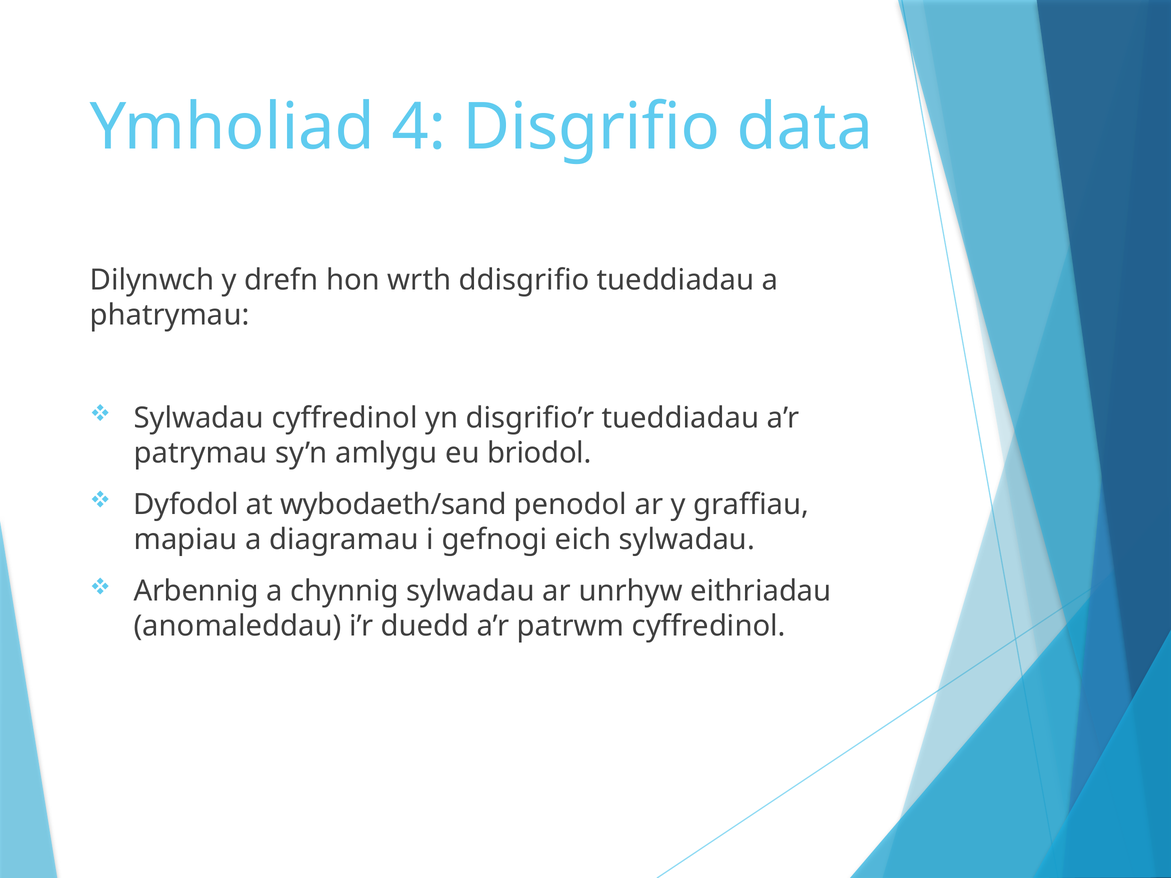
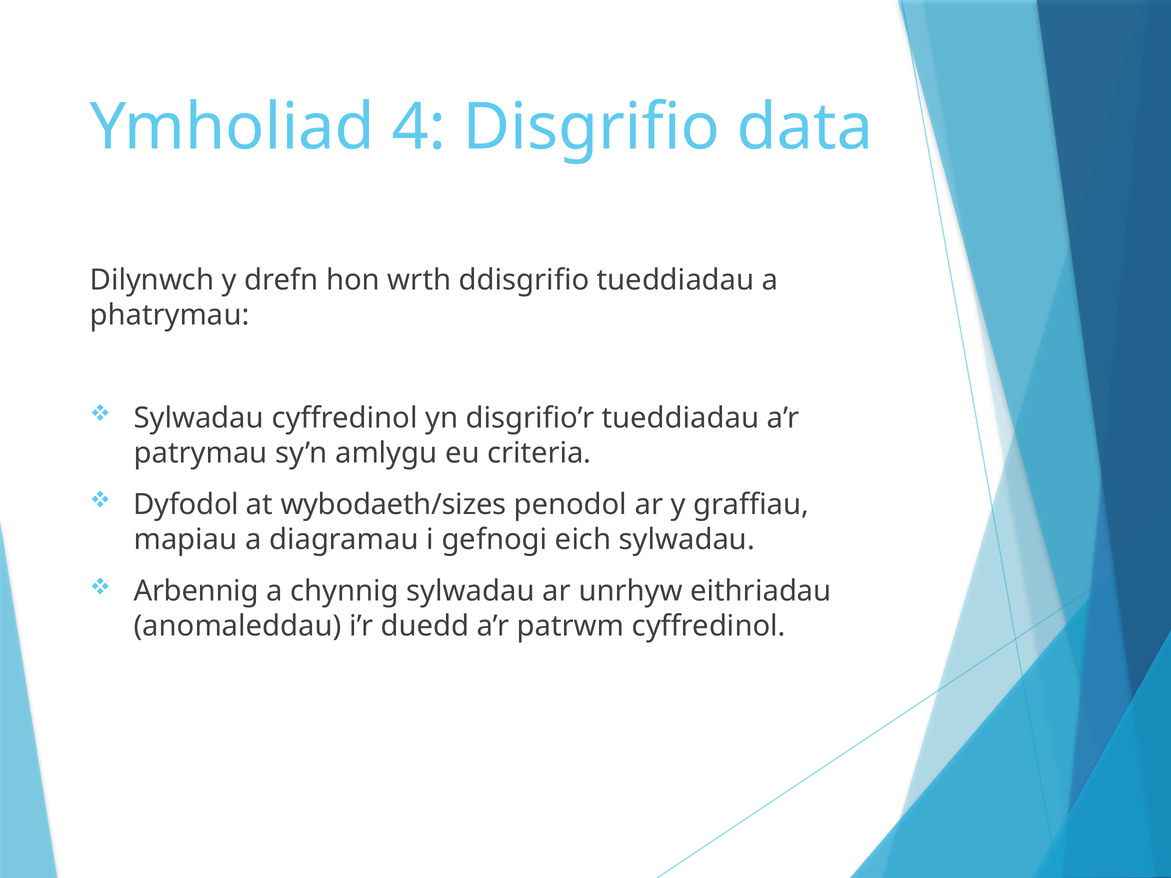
briodol: briodol -> criteria
wybodaeth/sand: wybodaeth/sand -> wybodaeth/sizes
